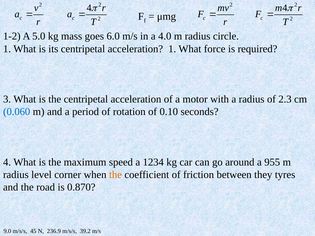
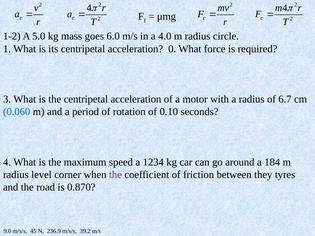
acceleration 1: 1 -> 0
2.3: 2.3 -> 6.7
955: 955 -> 184
the at (115, 175) colour: orange -> purple
